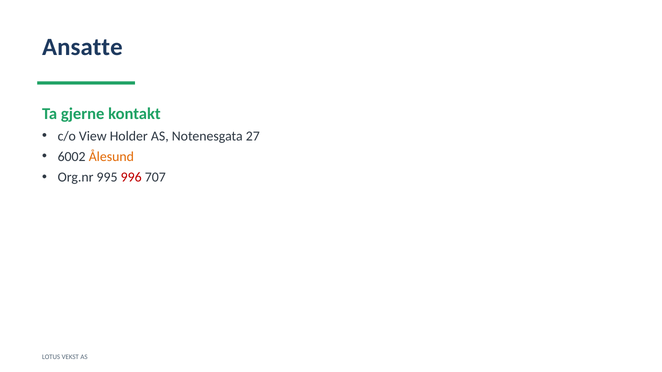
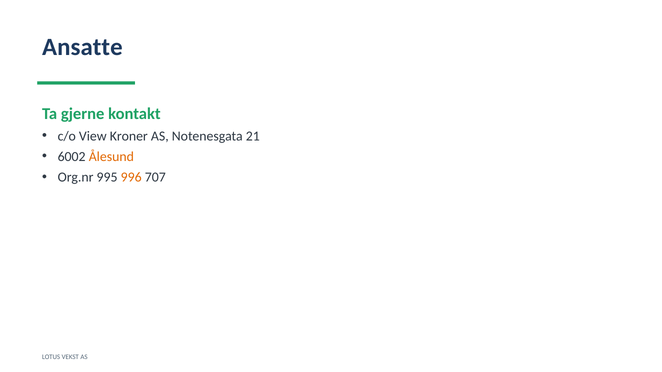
Holder: Holder -> Kroner
27: 27 -> 21
996 colour: red -> orange
